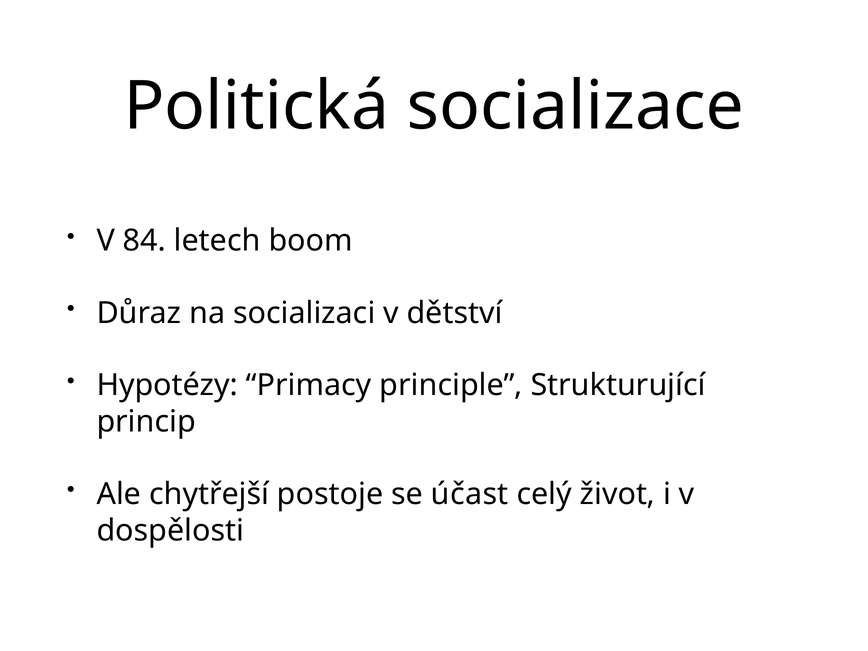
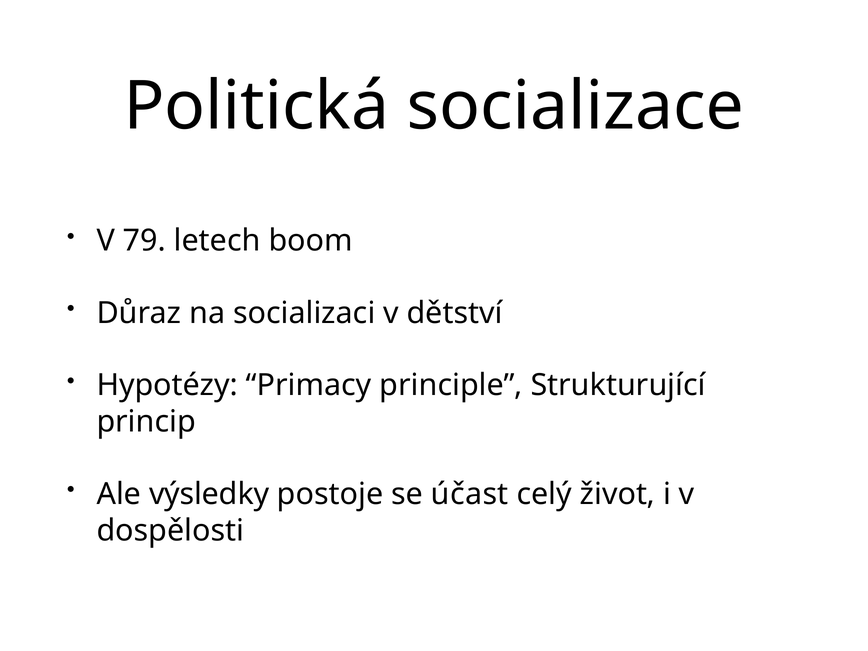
84: 84 -> 79
chytřejší: chytřejší -> výsledky
